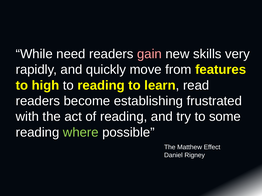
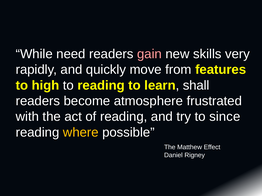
read: read -> shall
establishing: establishing -> atmosphere
some: some -> since
where colour: light green -> yellow
